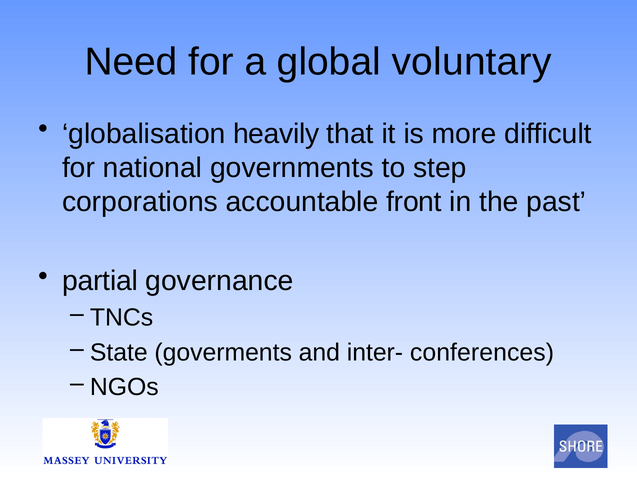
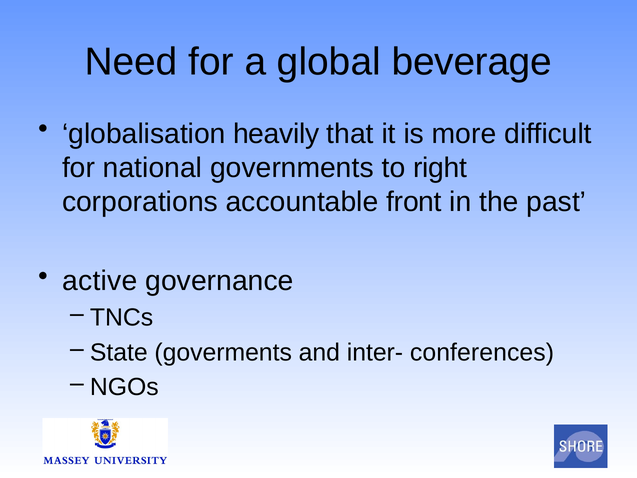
voluntary: voluntary -> beverage
step: step -> right
partial: partial -> active
